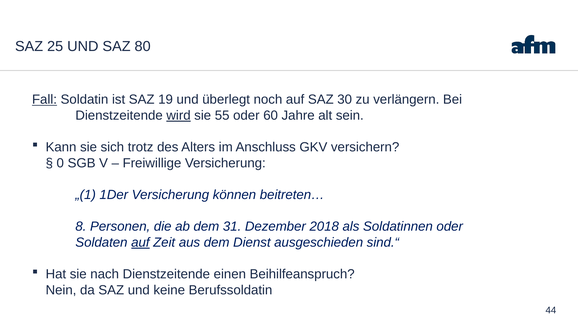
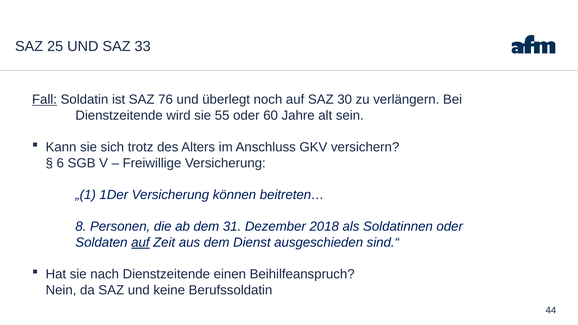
80: 80 -> 33
19: 19 -> 76
wird underline: present -> none
0: 0 -> 6
